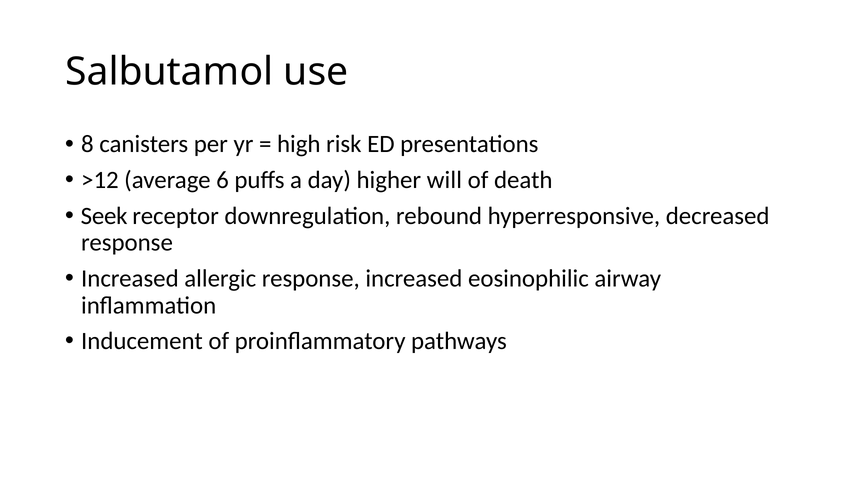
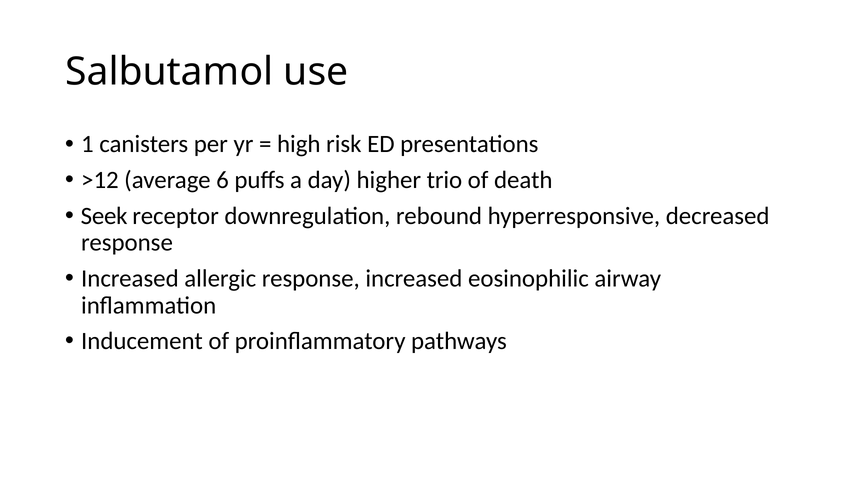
8: 8 -> 1
will: will -> trio
